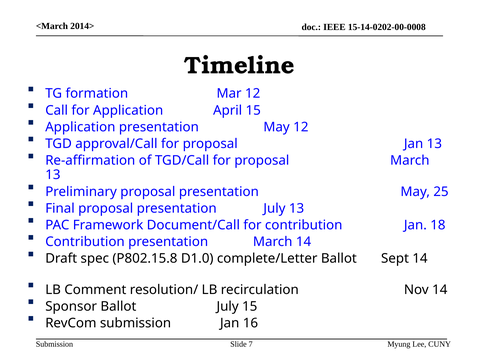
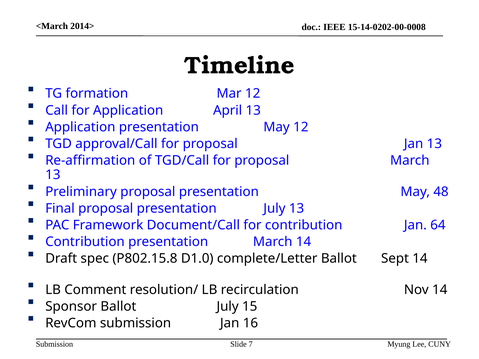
April 15: 15 -> 13
25: 25 -> 48
18: 18 -> 64
